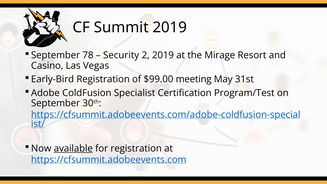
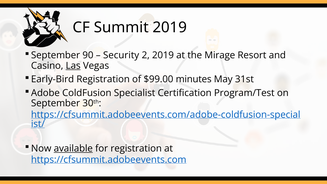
78: 78 -> 90
Las underline: none -> present
meeting: meeting -> minutes
